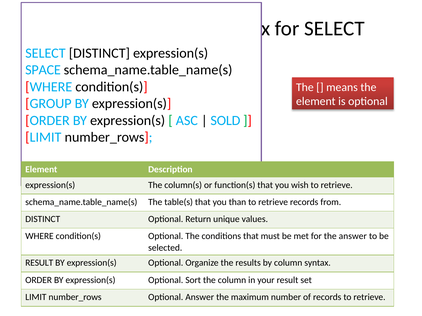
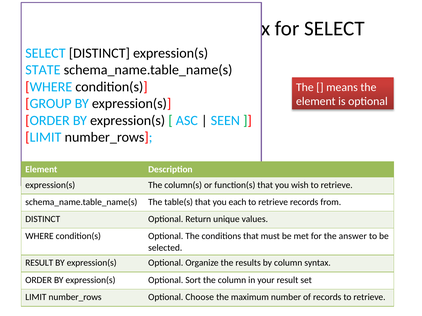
SPACE: SPACE -> STATE
SOLD: SOLD -> SEEN
than: than -> each
Optional Answer: Answer -> Choose
